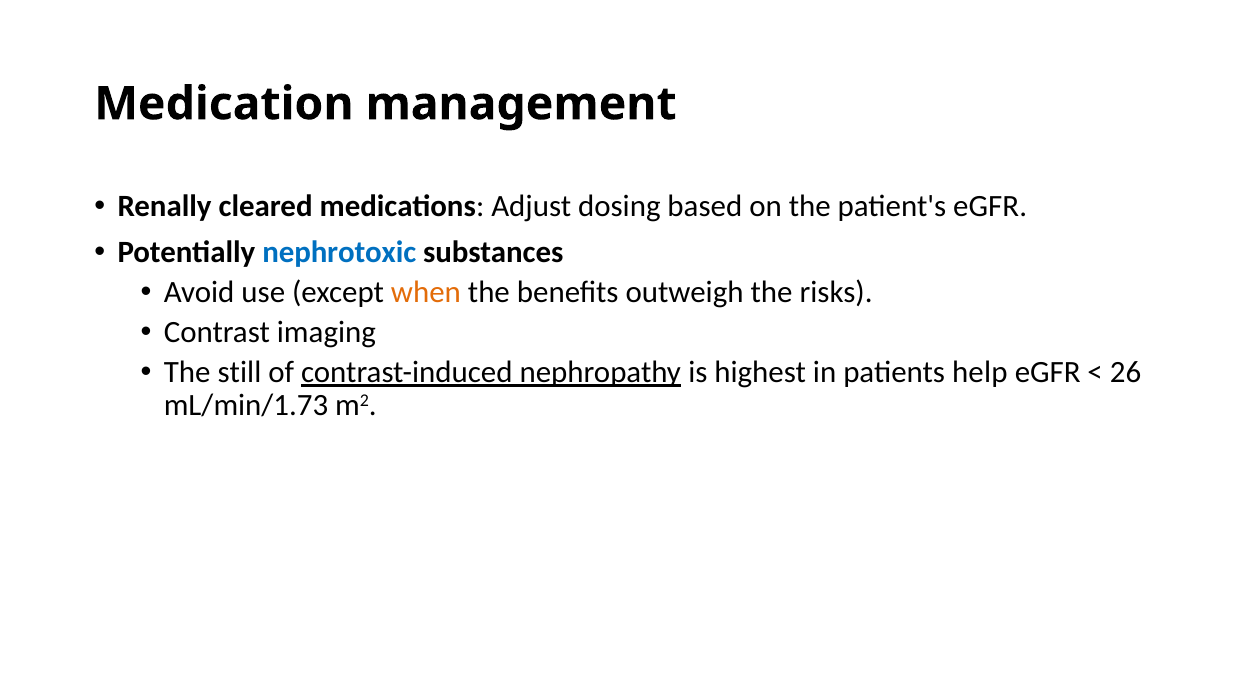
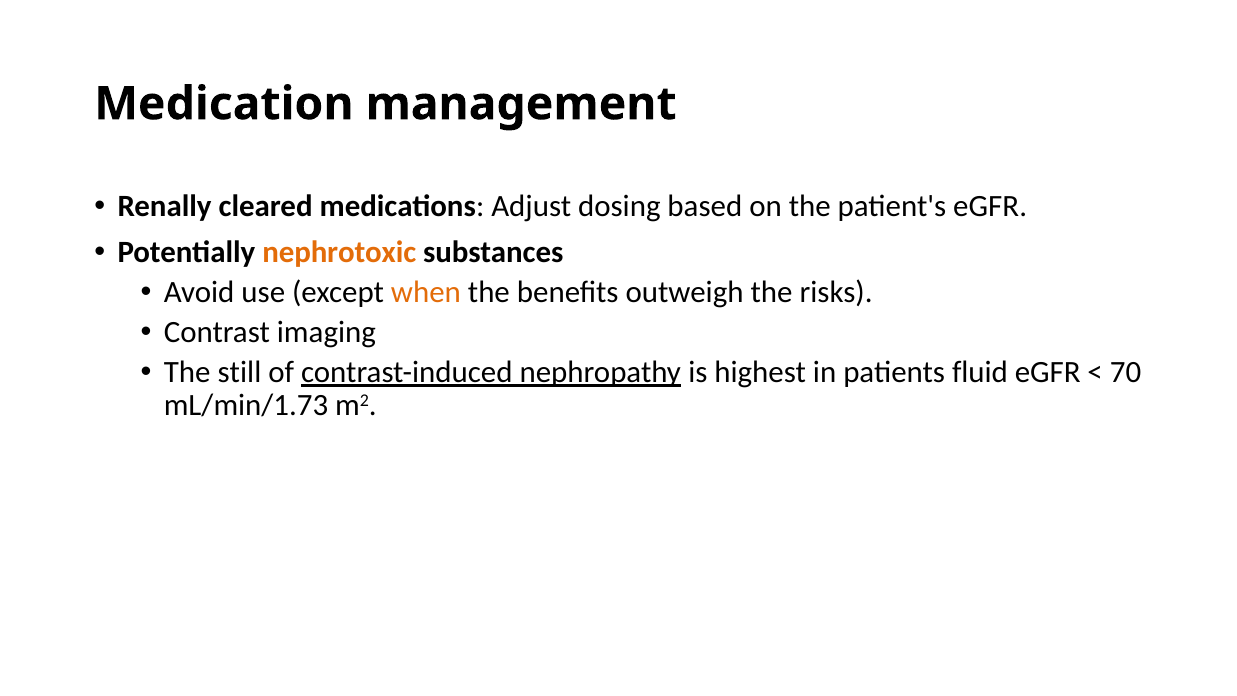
nephrotoxic colour: blue -> orange
help: help -> fluid
26: 26 -> 70
